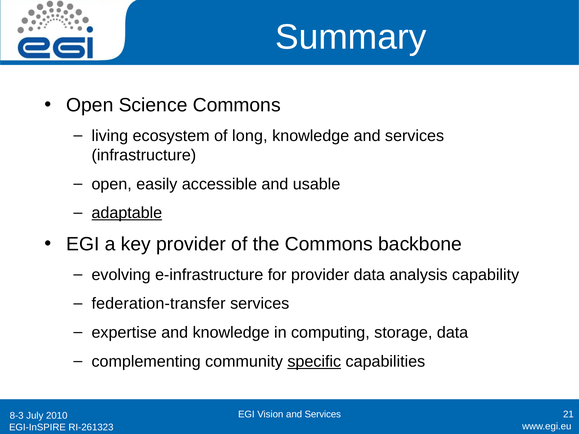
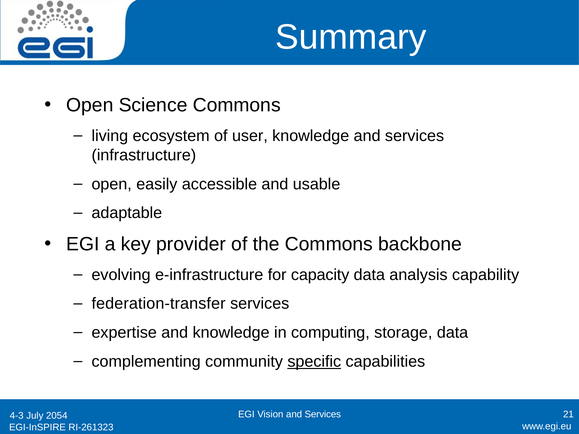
long: long -> user
adaptable underline: present -> none
for provider: provider -> capacity
8-3: 8-3 -> 4-3
2010: 2010 -> 2054
